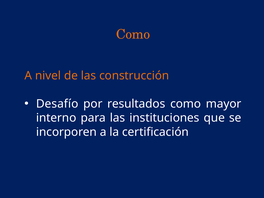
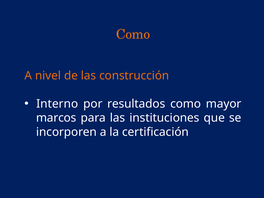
Desafío: Desafío -> Interno
interno: interno -> marcos
